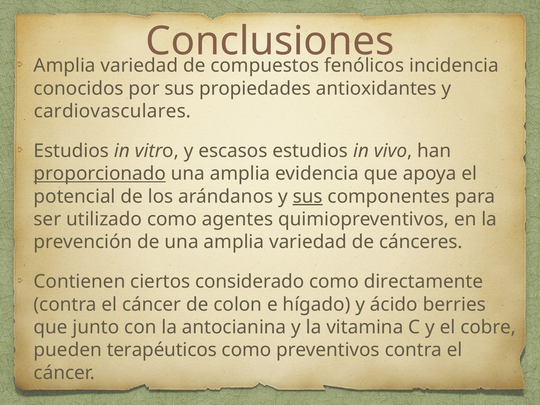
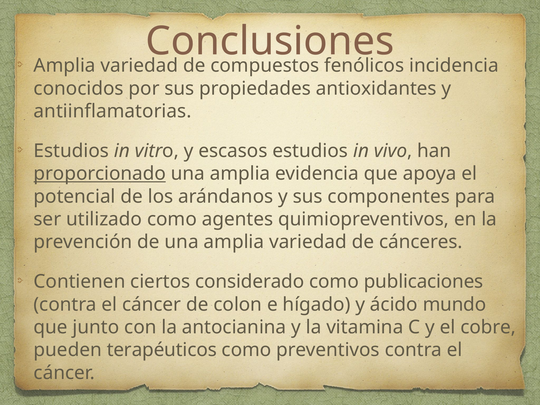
cardiovasculares: cardiovasculares -> antiinflamatorias
sus at (308, 196) underline: present -> none
directamente: directamente -> publicaciones
berries: berries -> mundo
